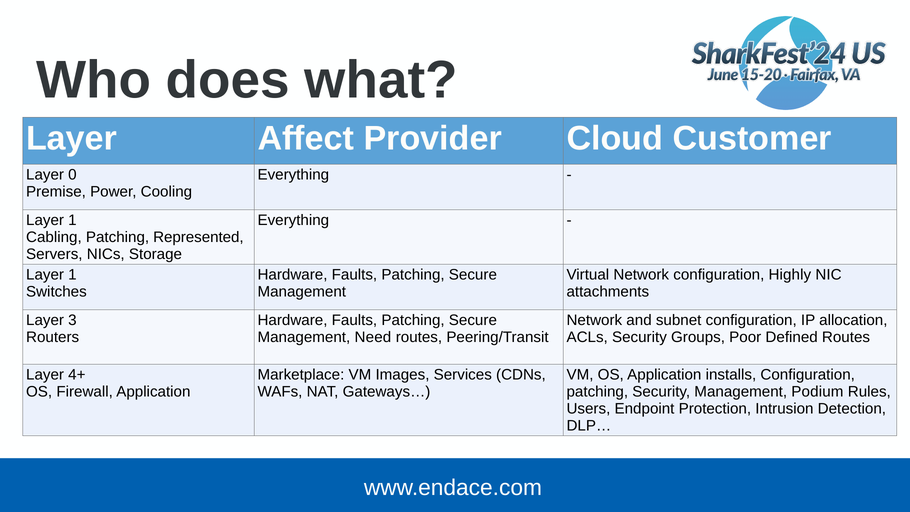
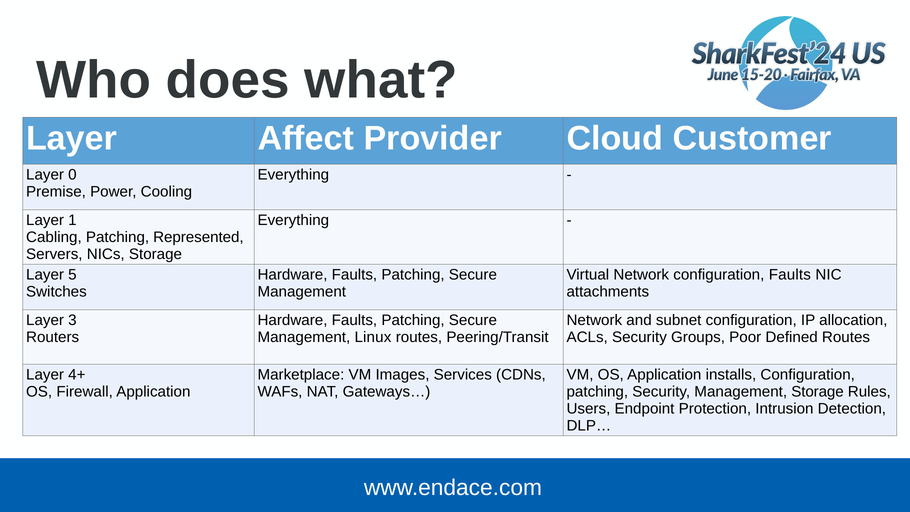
1 at (72, 275): 1 -> 5
configuration Highly: Highly -> Faults
Need: Need -> Linux
Management Podium: Podium -> Storage
